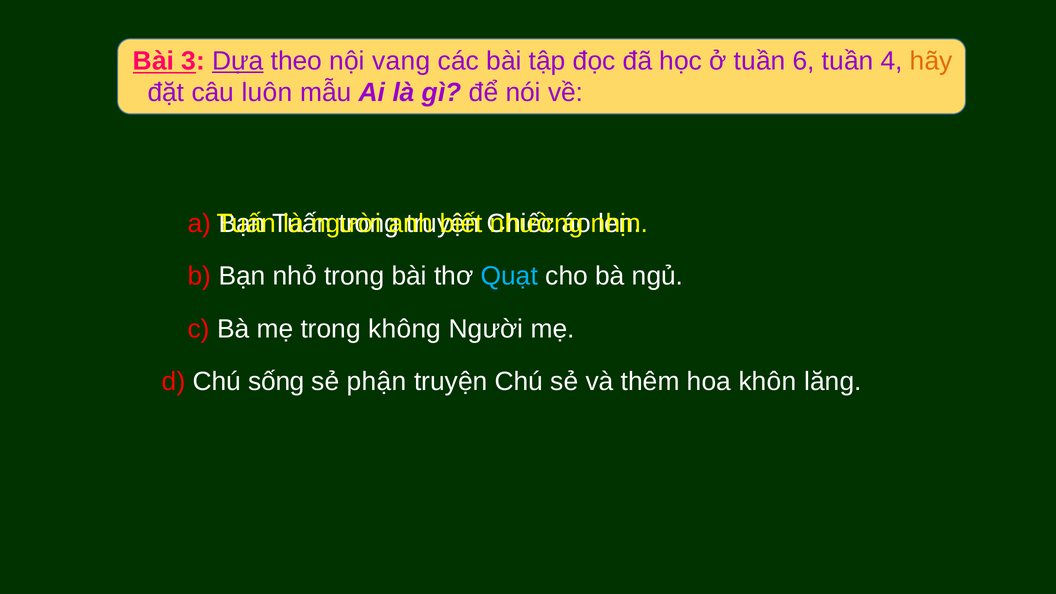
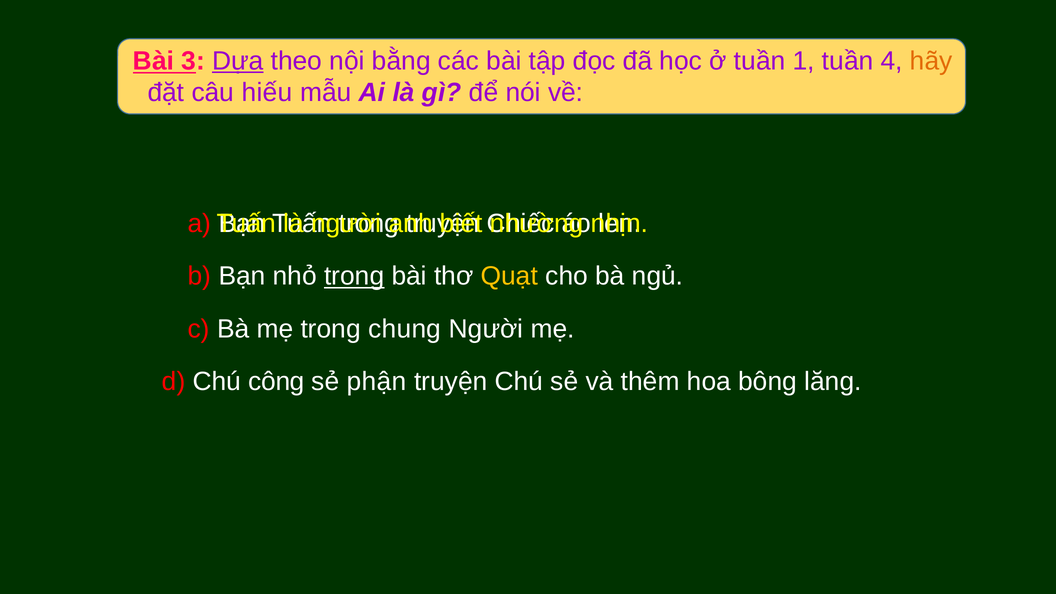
vang: vang -> bằng
6: 6 -> 1
luôn: luôn -> hiếu
trong at (354, 276) underline: none -> present
Quạt colour: light blue -> yellow
không: không -> chung
sống: sống -> công
khôn: khôn -> bông
